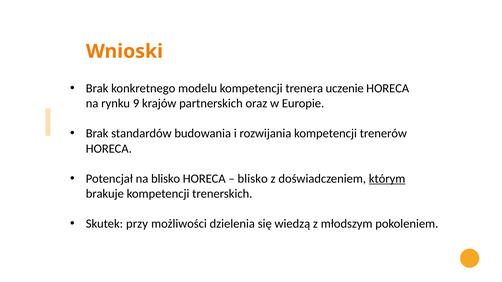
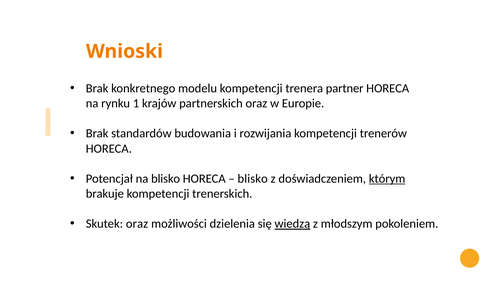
uczenie: uczenie -> partner
9: 9 -> 1
Skutek przy: przy -> oraz
wiedzą underline: none -> present
